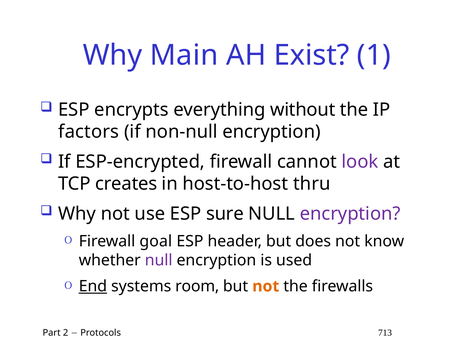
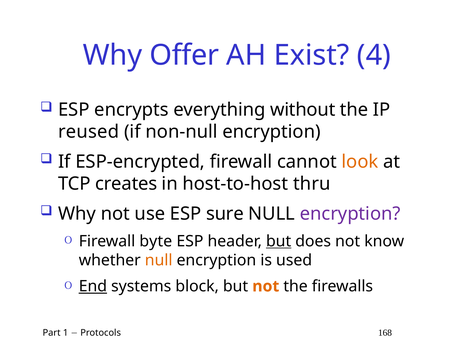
Main: Main -> Offer
1: 1 -> 4
factors: factors -> reused
look colour: purple -> orange
goal: goal -> byte
but at (279, 241) underline: none -> present
null at (159, 260) colour: purple -> orange
room: room -> block
2: 2 -> 1
713: 713 -> 168
